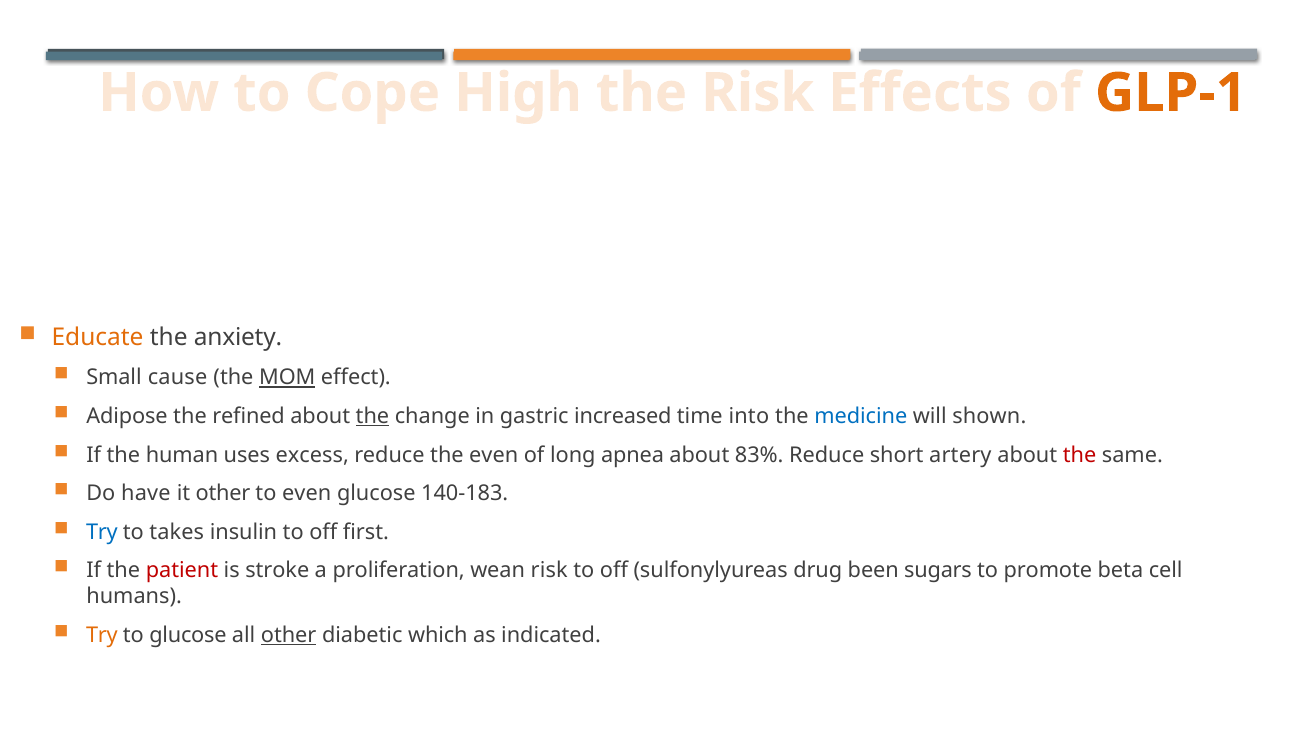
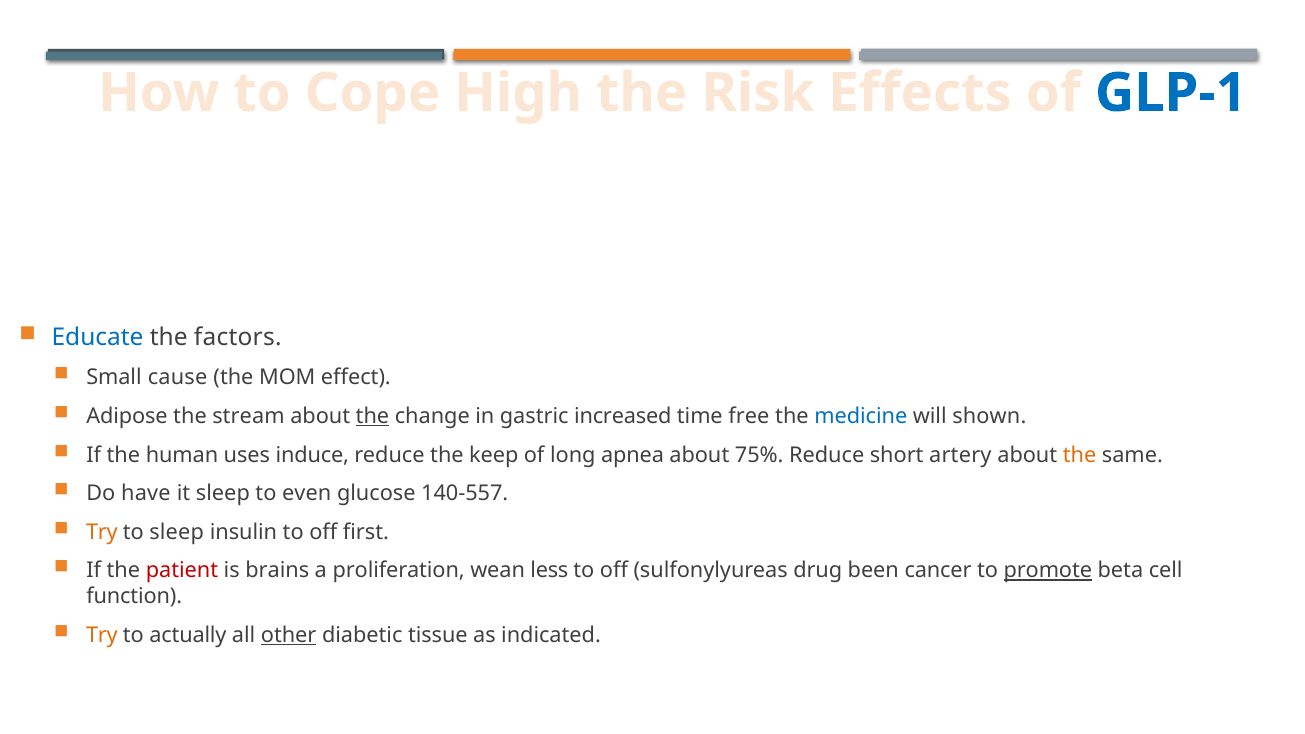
GLP-1 colour: orange -> blue
Educate colour: orange -> blue
anxiety: anxiety -> factors
MOM underline: present -> none
refined: refined -> stream
into: into -> free
excess: excess -> induce
the even: even -> keep
83%: 83% -> 75%
the at (1080, 455) colour: red -> orange
it other: other -> sleep
140-183: 140-183 -> 140-557
Try at (102, 532) colour: blue -> orange
to takes: takes -> sleep
stroke: stroke -> brains
wean risk: risk -> less
sugars: sugars -> cancer
promote underline: none -> present
humans: humans -> function
to glucose: glucose -> actually
which: which -> tissue
